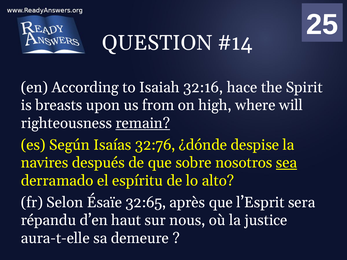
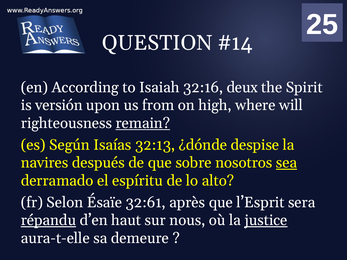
hace: hace -> deux
breasts: breasts -> versión
32:76: 32:76 -> 32:13
32:65: 32:65 -> 32:61
répandu underline: none -> present
justice underline: none -> present
